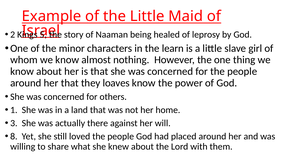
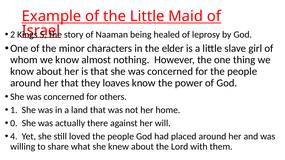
learn: learn -> elder
3: 3 -> 0
8: 8 -> 4
